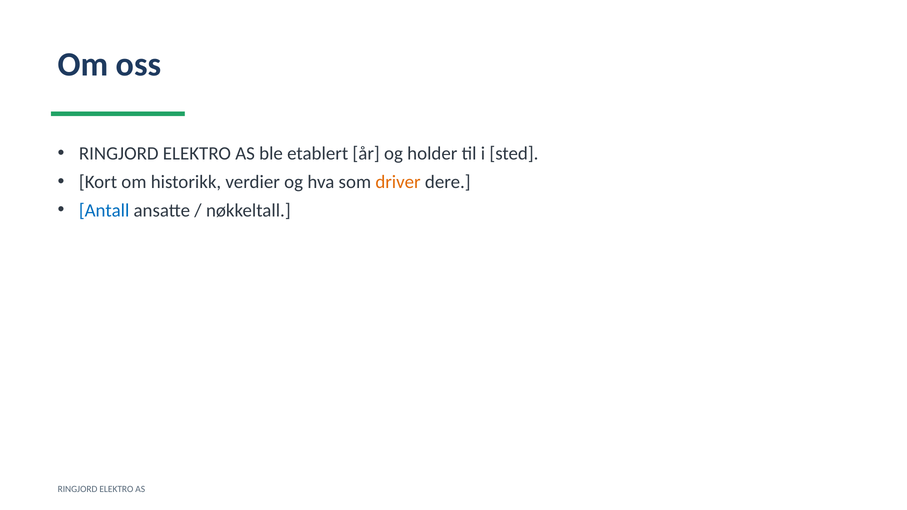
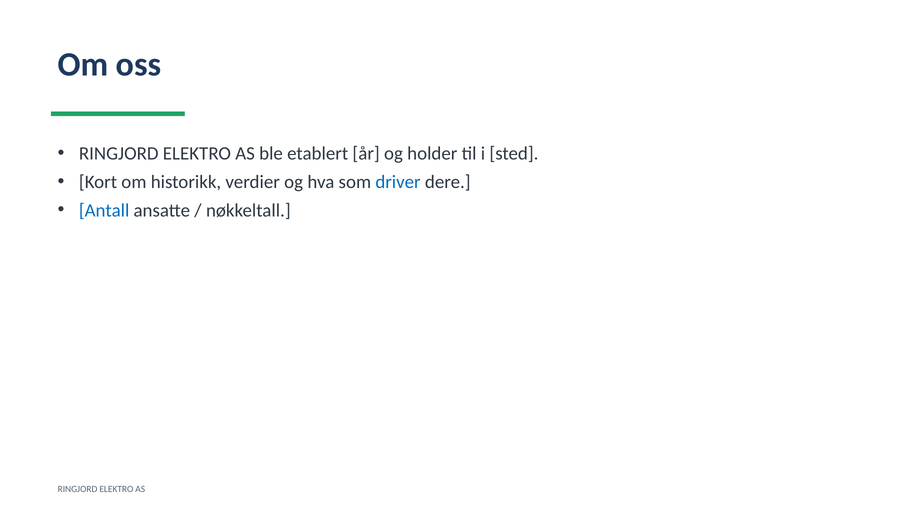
driver colour: orange -> blue
